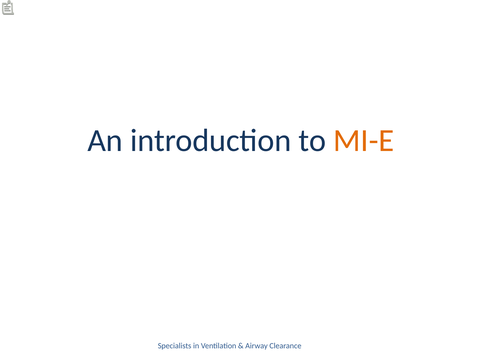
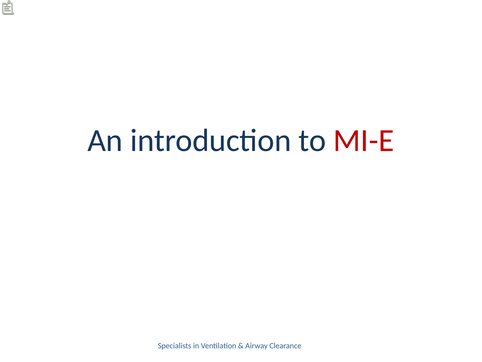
MI-E colour: orange -> red
